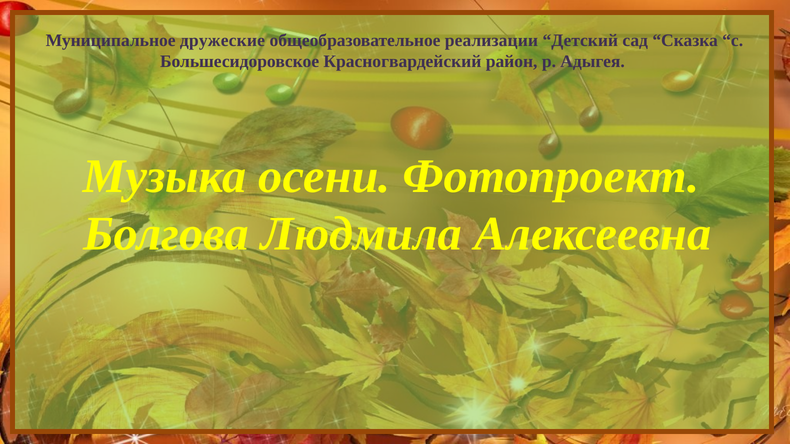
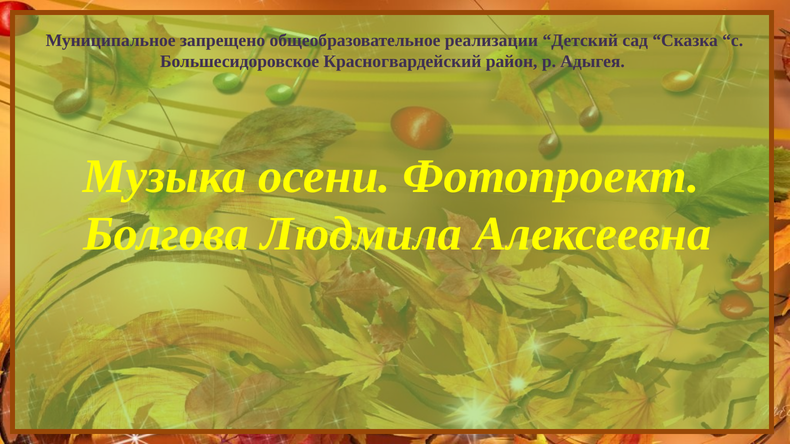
дружеские: дружеские -> запрещено
